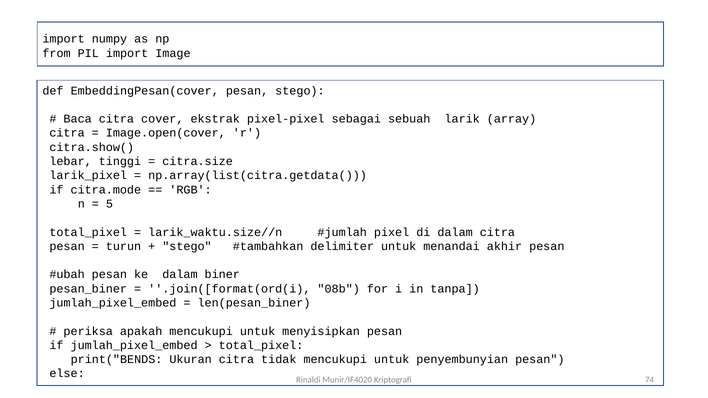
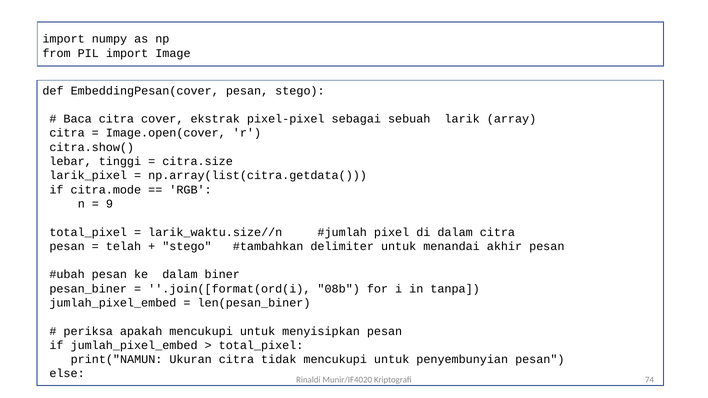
5: 5 -> 9
turun: turun -> telah
print("BENDS: print("BENDS -> print("NAMUN
